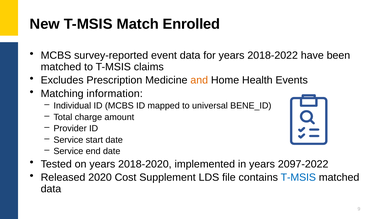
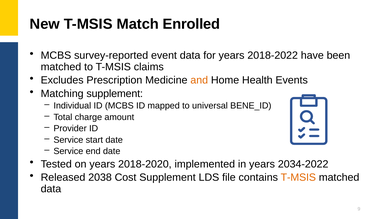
Matching information: information -> supplement
2097-2022: 2097-2022 -> 2034-2022
2020: 2020 -> 2038
T-MSIS at (298, 178) colour: blue -> orange
